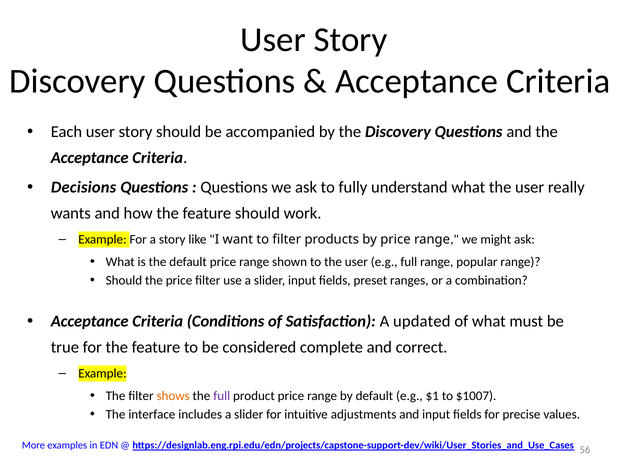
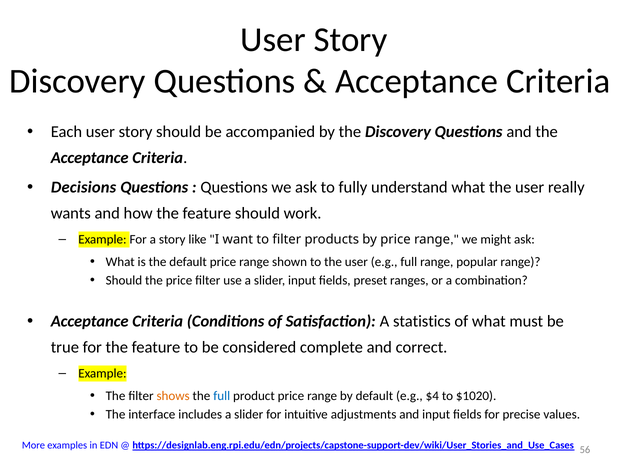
updated: updated -> statistics
full at (222, 396) colour: purple -> blue
$1: $1 -> $4
$1007: $1007 -> $1020
